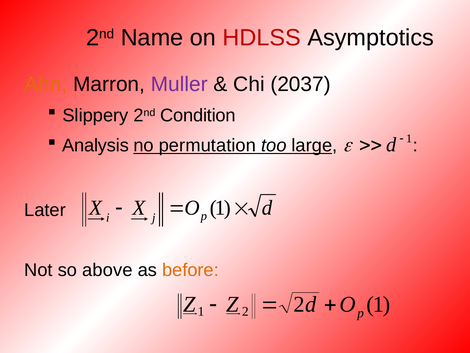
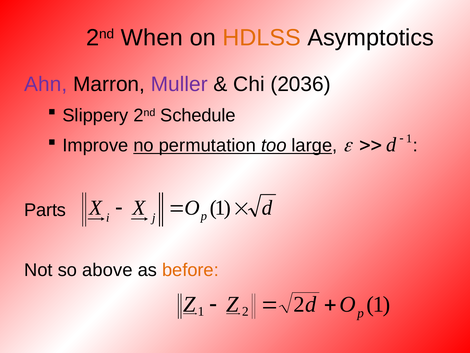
Name: Name -> When
HDLSS colour: red -> orange
Ahn colour: orange -> purple
2037: 2037 -> 2036
Condition: Condition -> Schedule
Analysis: Analysis -> Improve
Later: Later -> Parts
